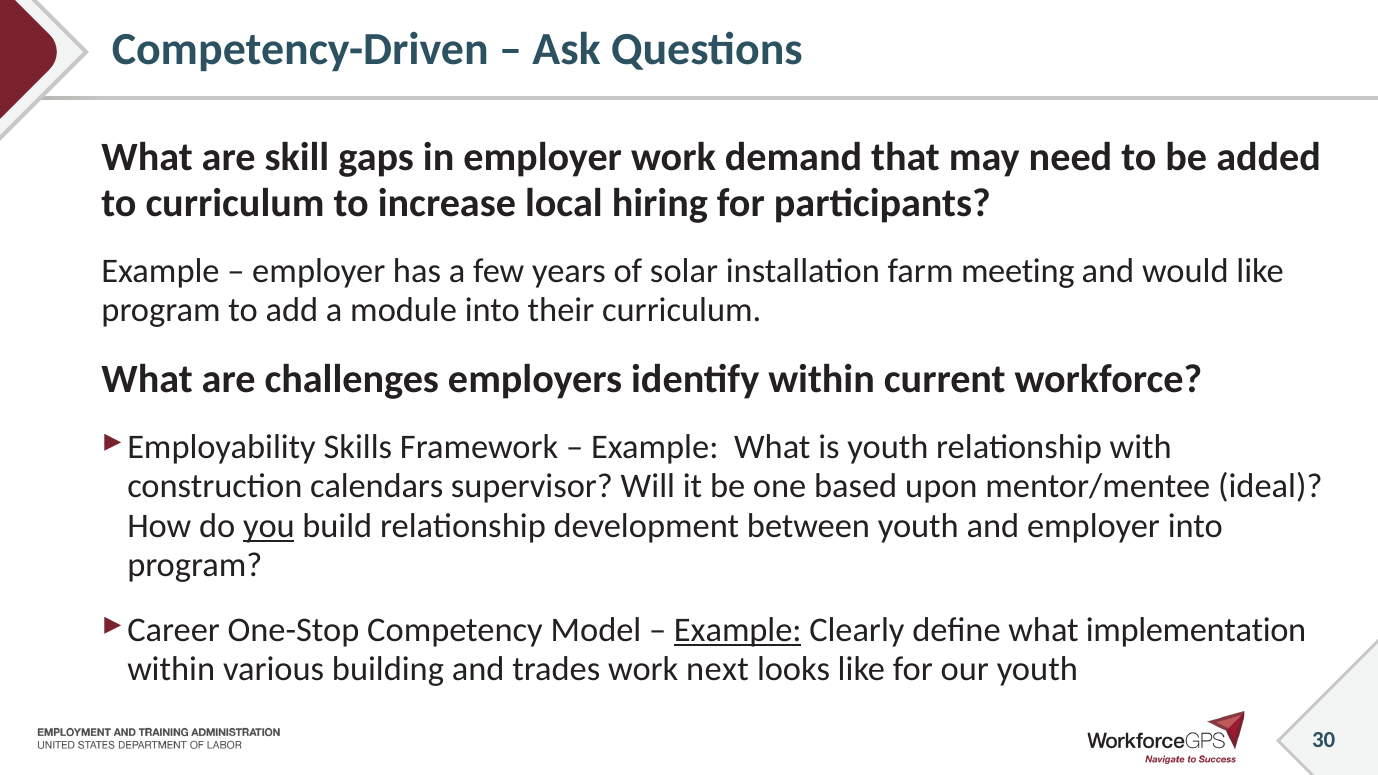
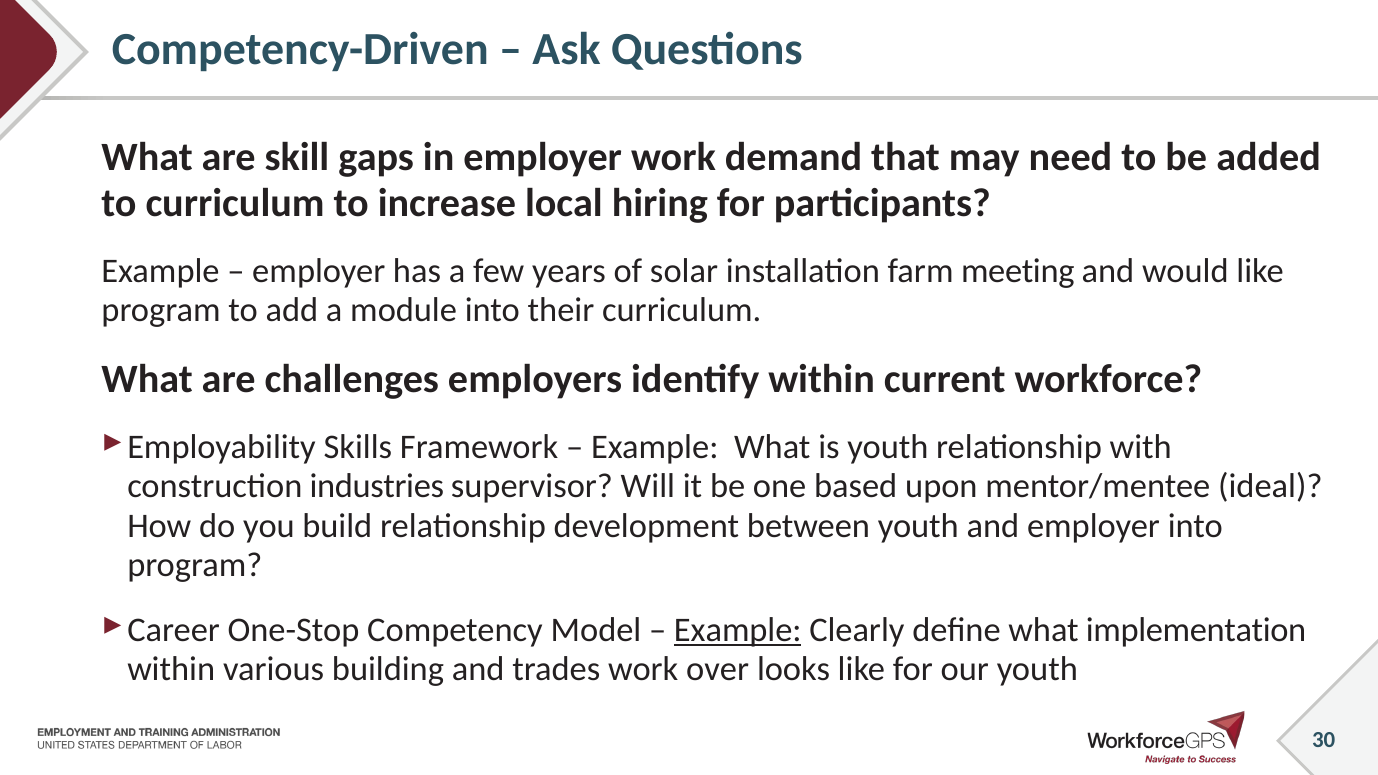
calendars: calendars -> industries
you underline: present -> none
next: next -> over
